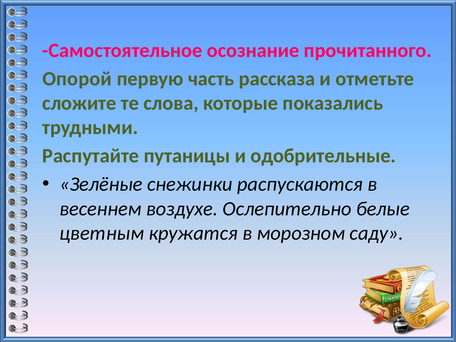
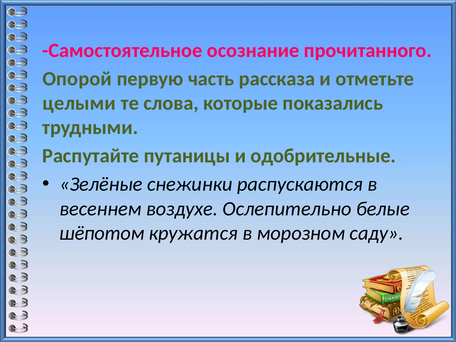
сложите: сложите -> целыми
цветным: цветным -> шёпотом
